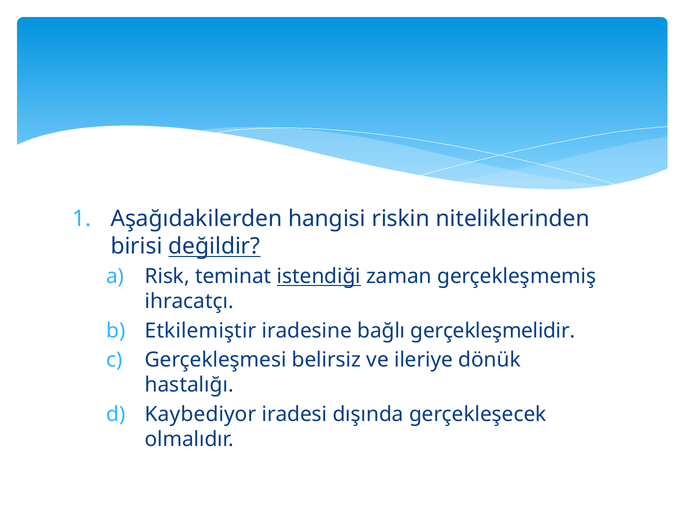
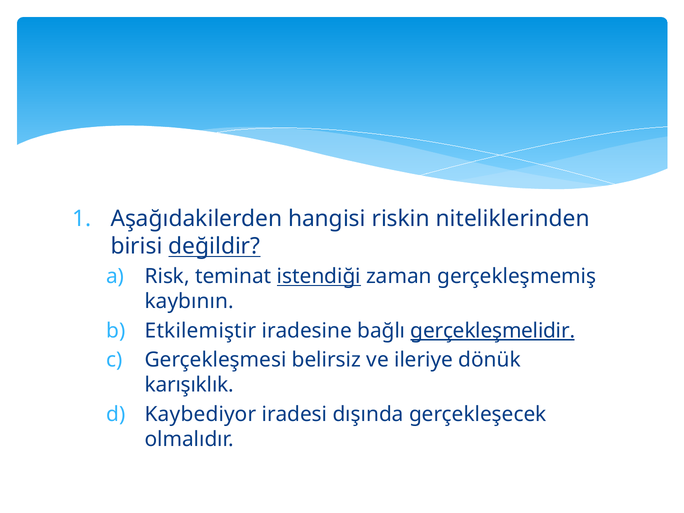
ihracatçı: ihracatçı -> kaybının
gerçekleşmelidir underline: none -> present
hastalığı: hastalığı -> karışıklık
